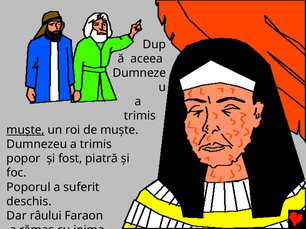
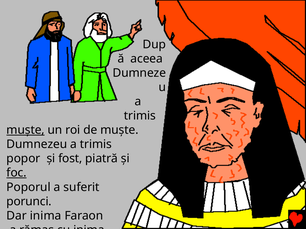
foc underline: none -> present
deschis: deschis -> porunci
Dar râului: râului -> inima
